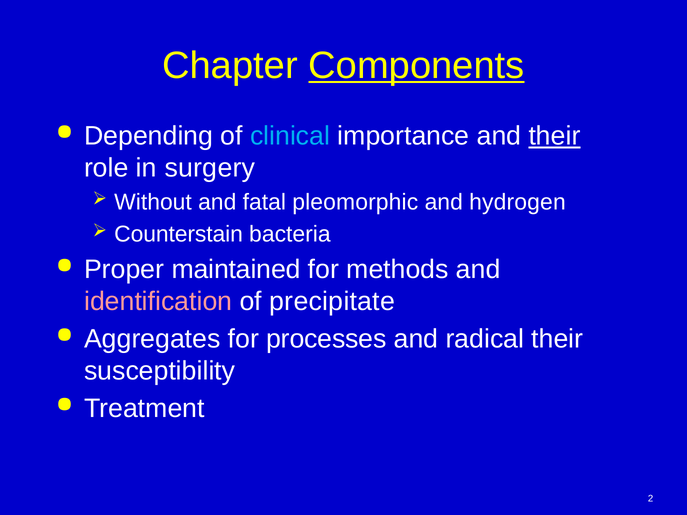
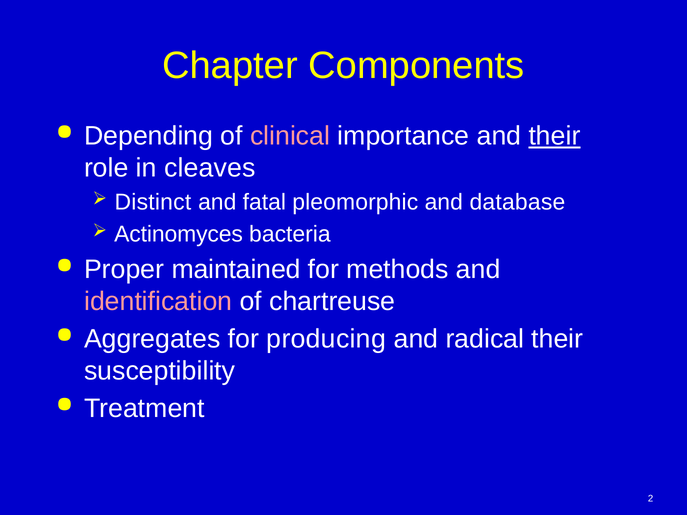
Components underline: present -> none
clinical colour: light blue -> pink
surgery: surgery -> cleaves
Without: Without -> Distinct
hydrogen: hydrogen -> database
Counterstain: Counterstain -> Actinomyces
precipitate: precipitate -> chartreuse
processes: processes -> producing
